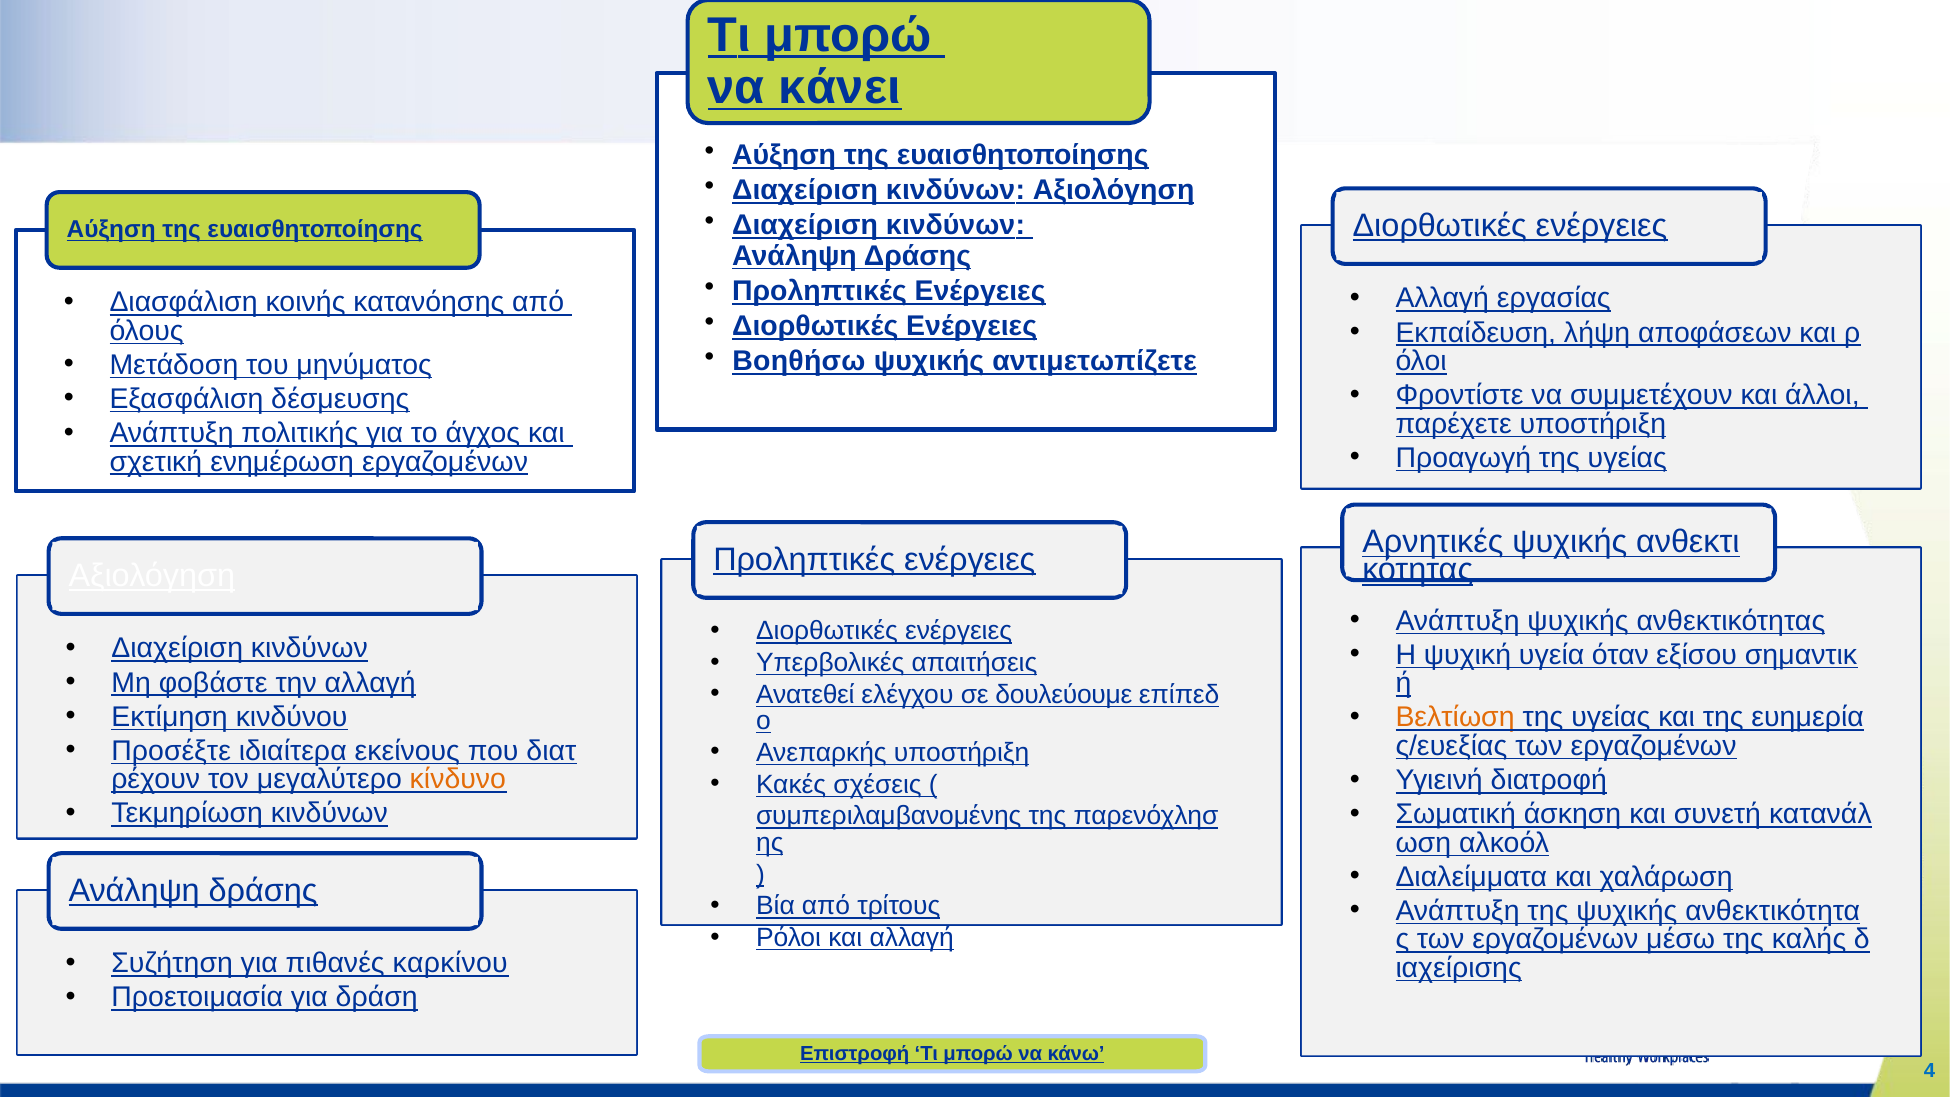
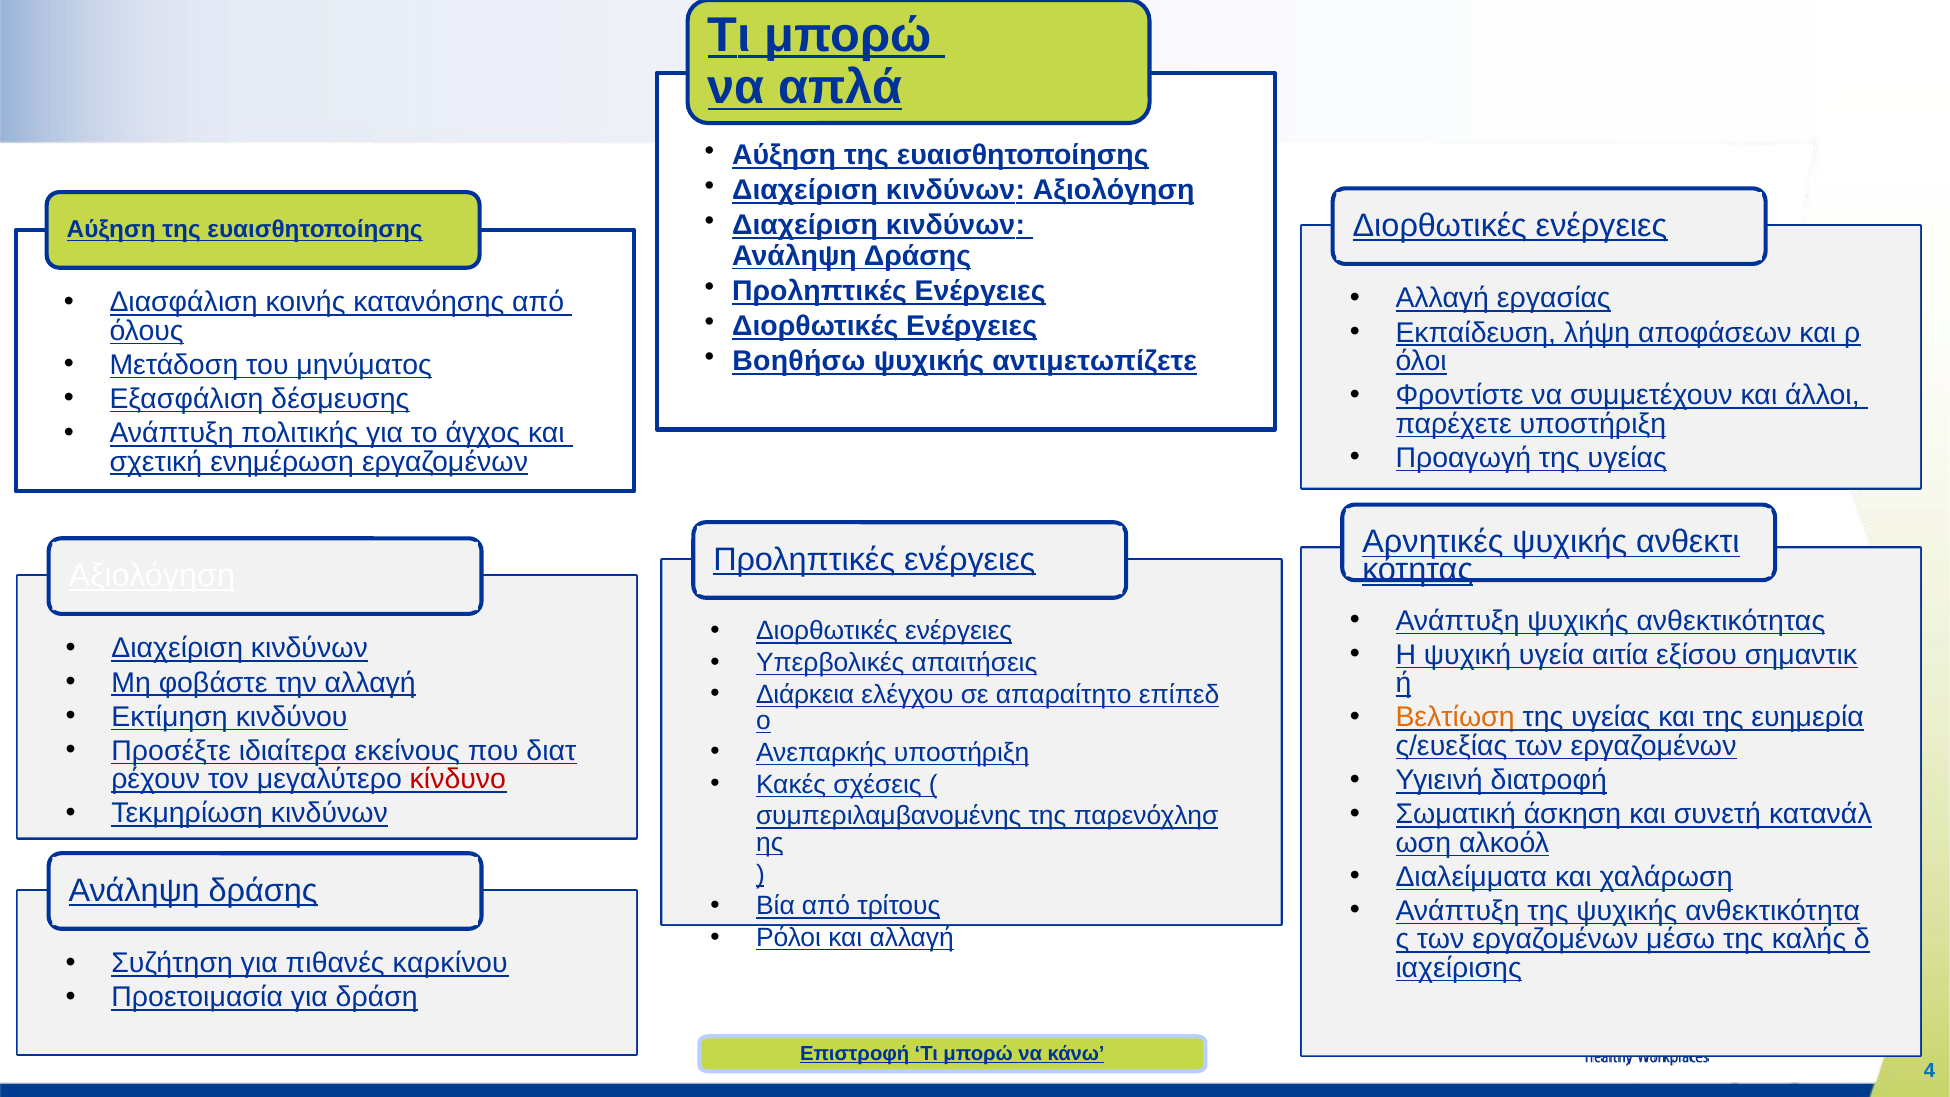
κάνει: κάνει -> απλά
όταν: όταν -> αιτία
Ανατεθεί: Ανατεθεί -> Διάρκεια
δουλεύουμε: δουλεύουμε -> απαραίτητο
κίνδυνο colour: orange -> red
